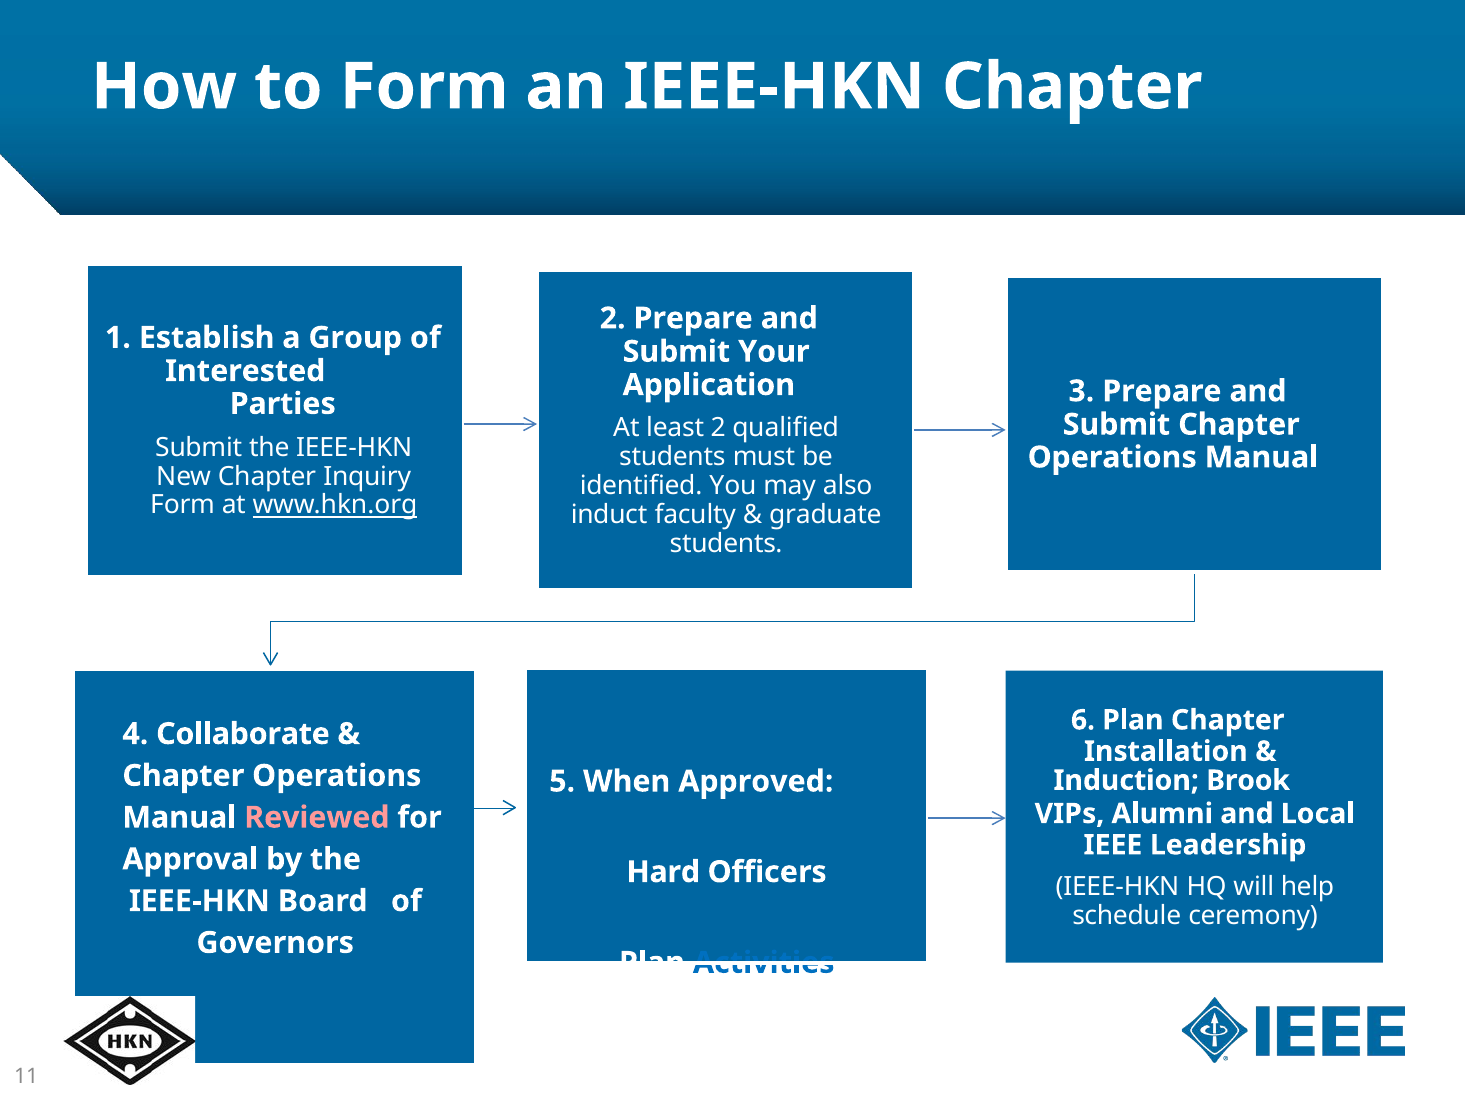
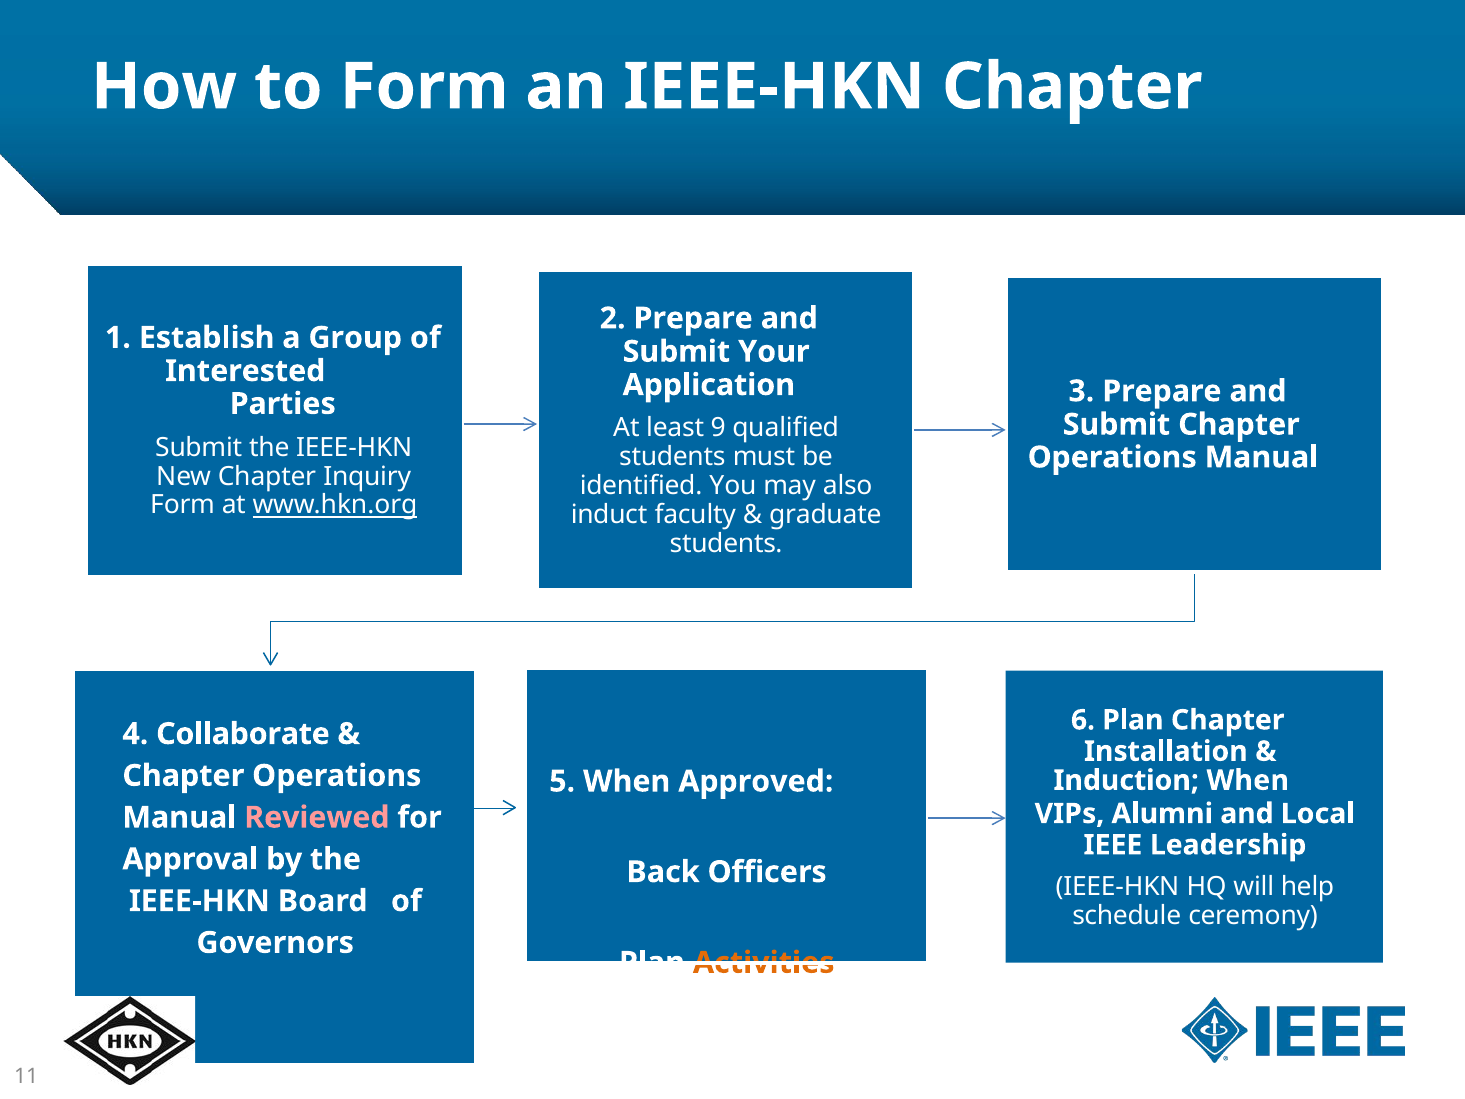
least 2: 2 -> 9
Induction Brook: Brook -> When
Hard: Hard -> Back
Activities colour: blue -> orange
